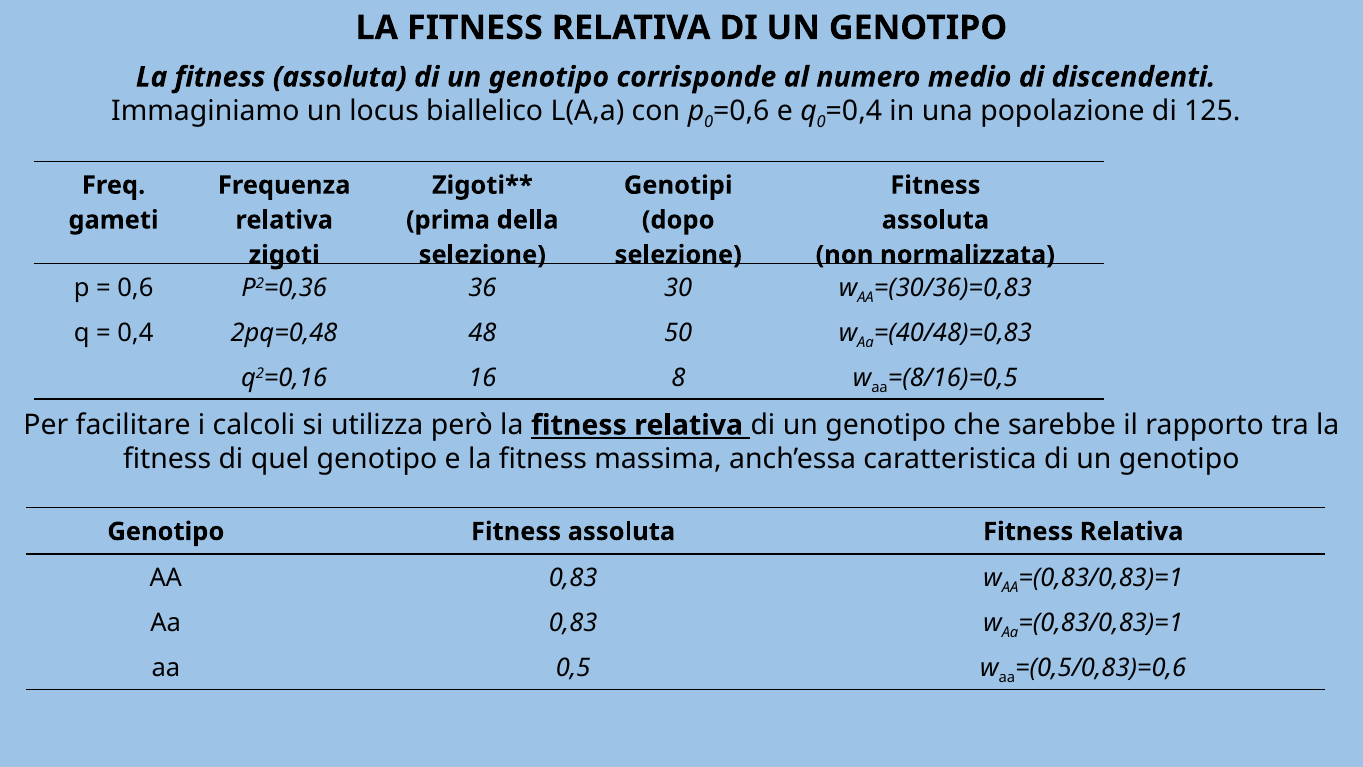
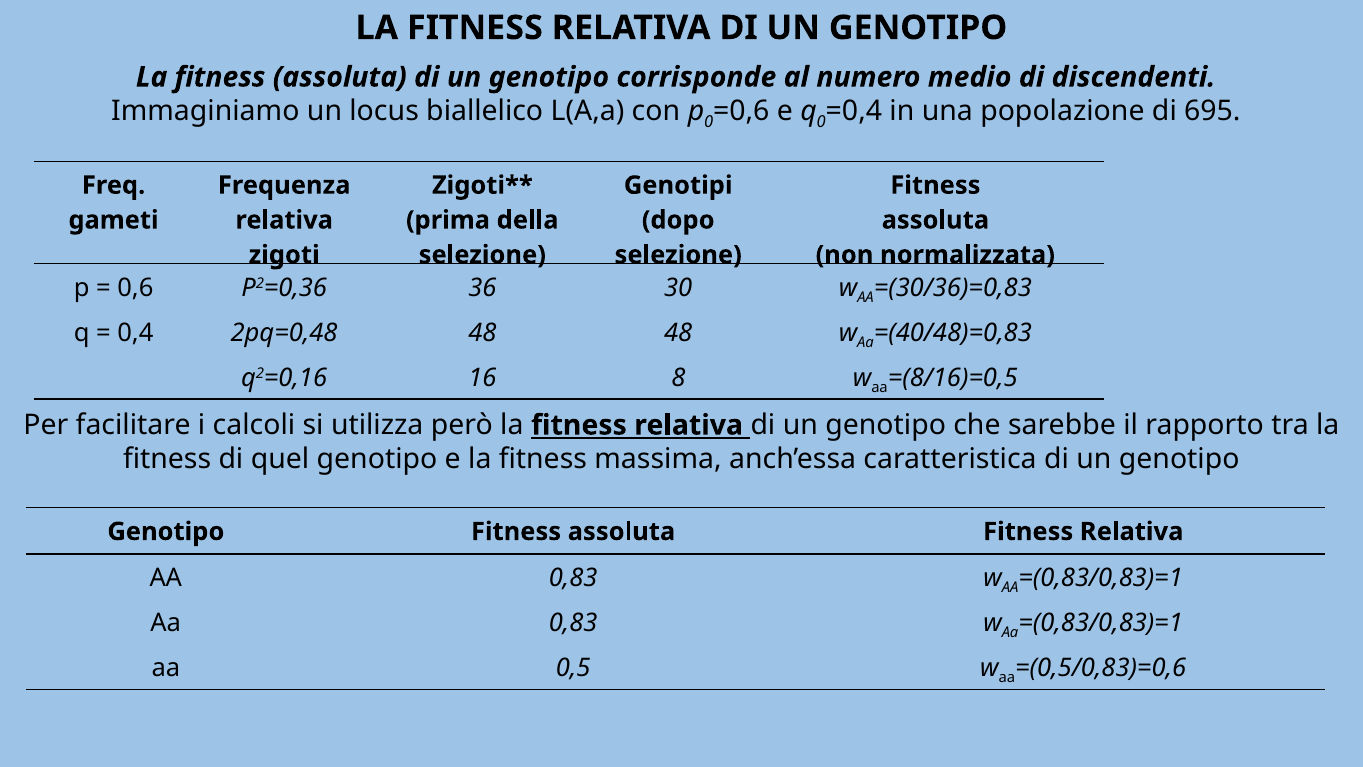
125: 125 -> 695
48 50: 50 -> 48
